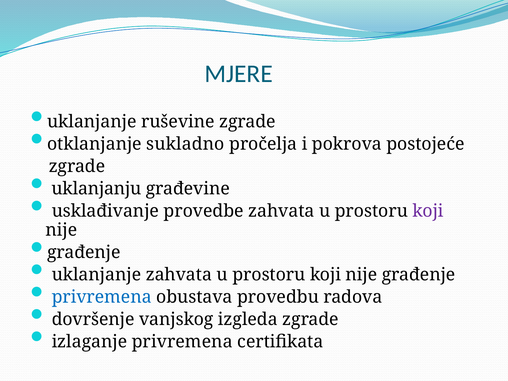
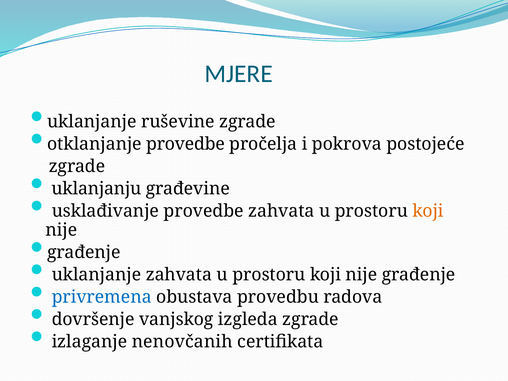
otklanjanje sukladno: sukladno -> provedbe
koji at (428, 211) colour: purple -> orange
izlaganje privremena: privremena -> nenovčanih
